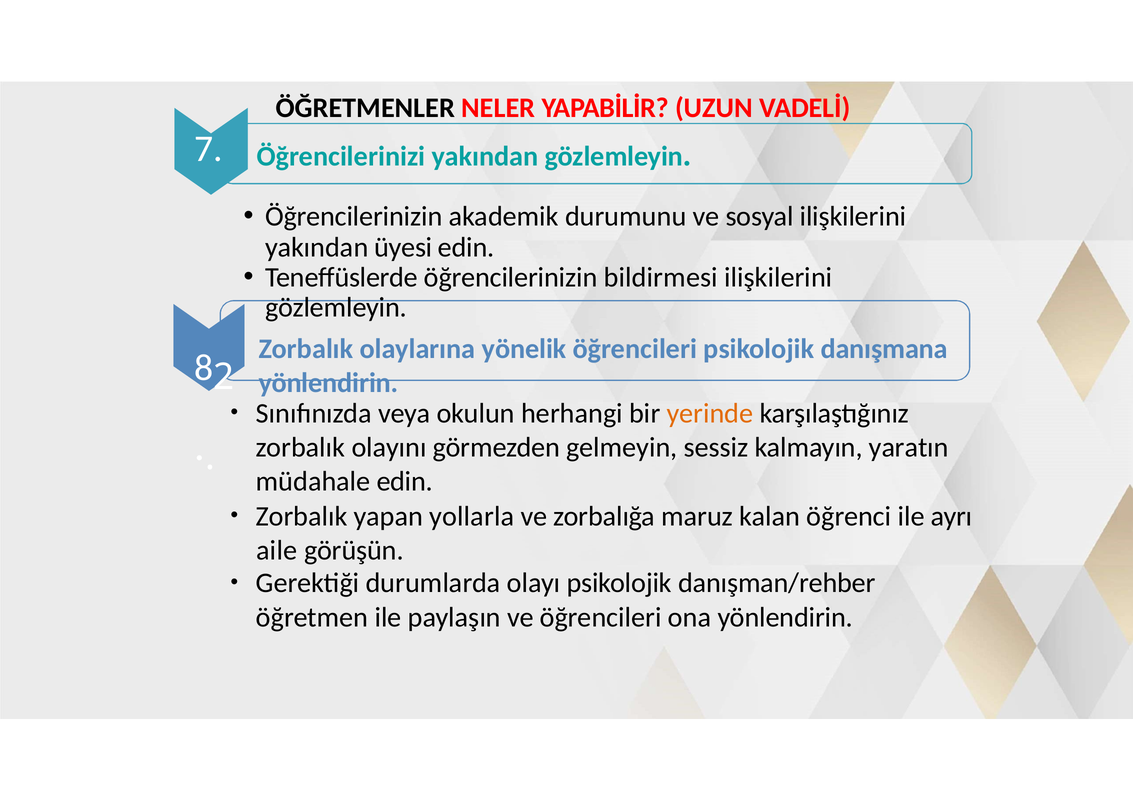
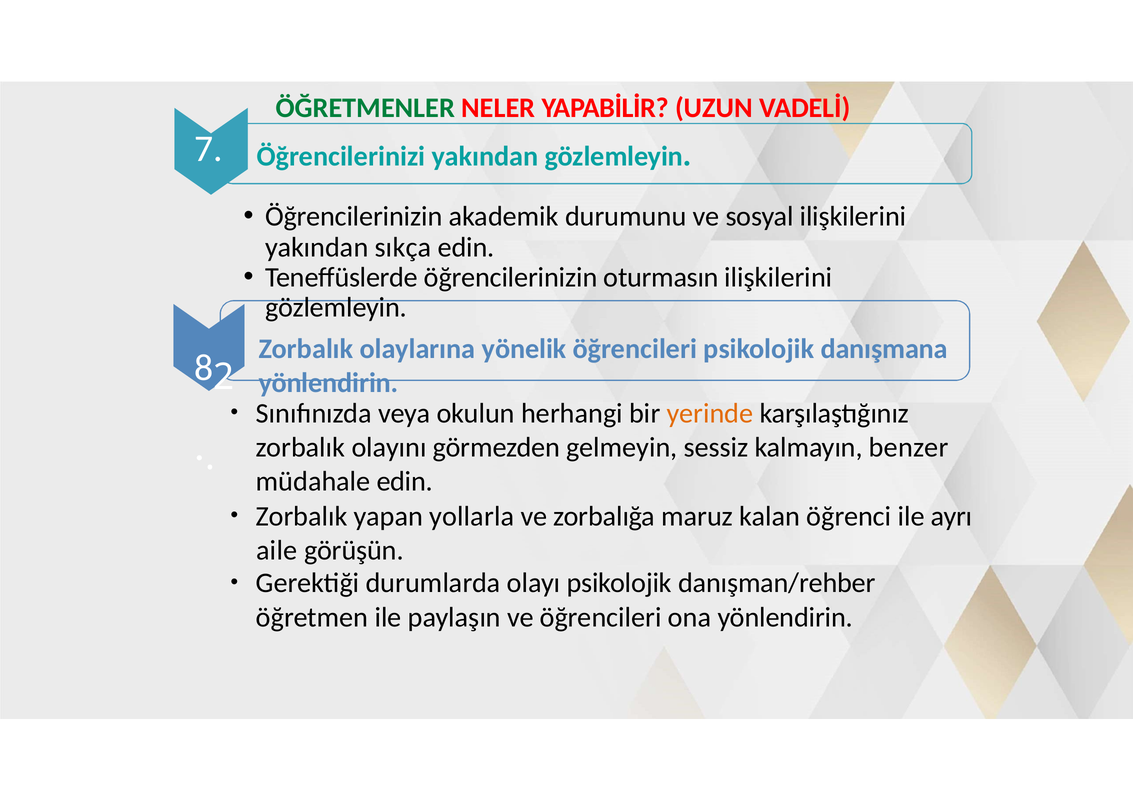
ÖĞRETMENLER colour: black -> green
üyesi: üyesi -> sıkça
bildirmesi: bildirmesi -> oturmasın
yaratın: yaratın -> benzer
